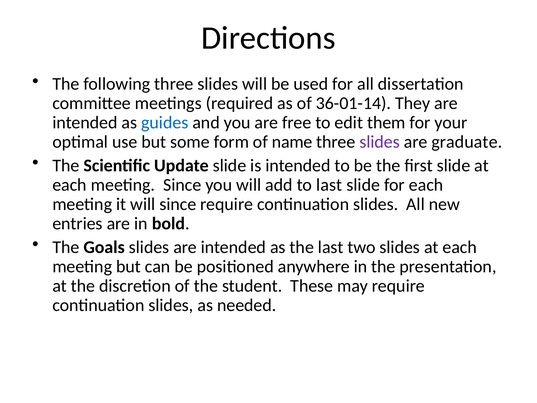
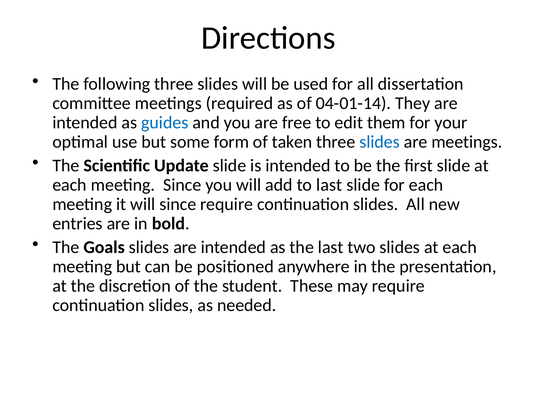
36-01-14: 36-01-14 -> 04-01-14
name: name -> taken
slides at (380, 142) colour: purple -> blue
are graduate: graduate -> meetings
